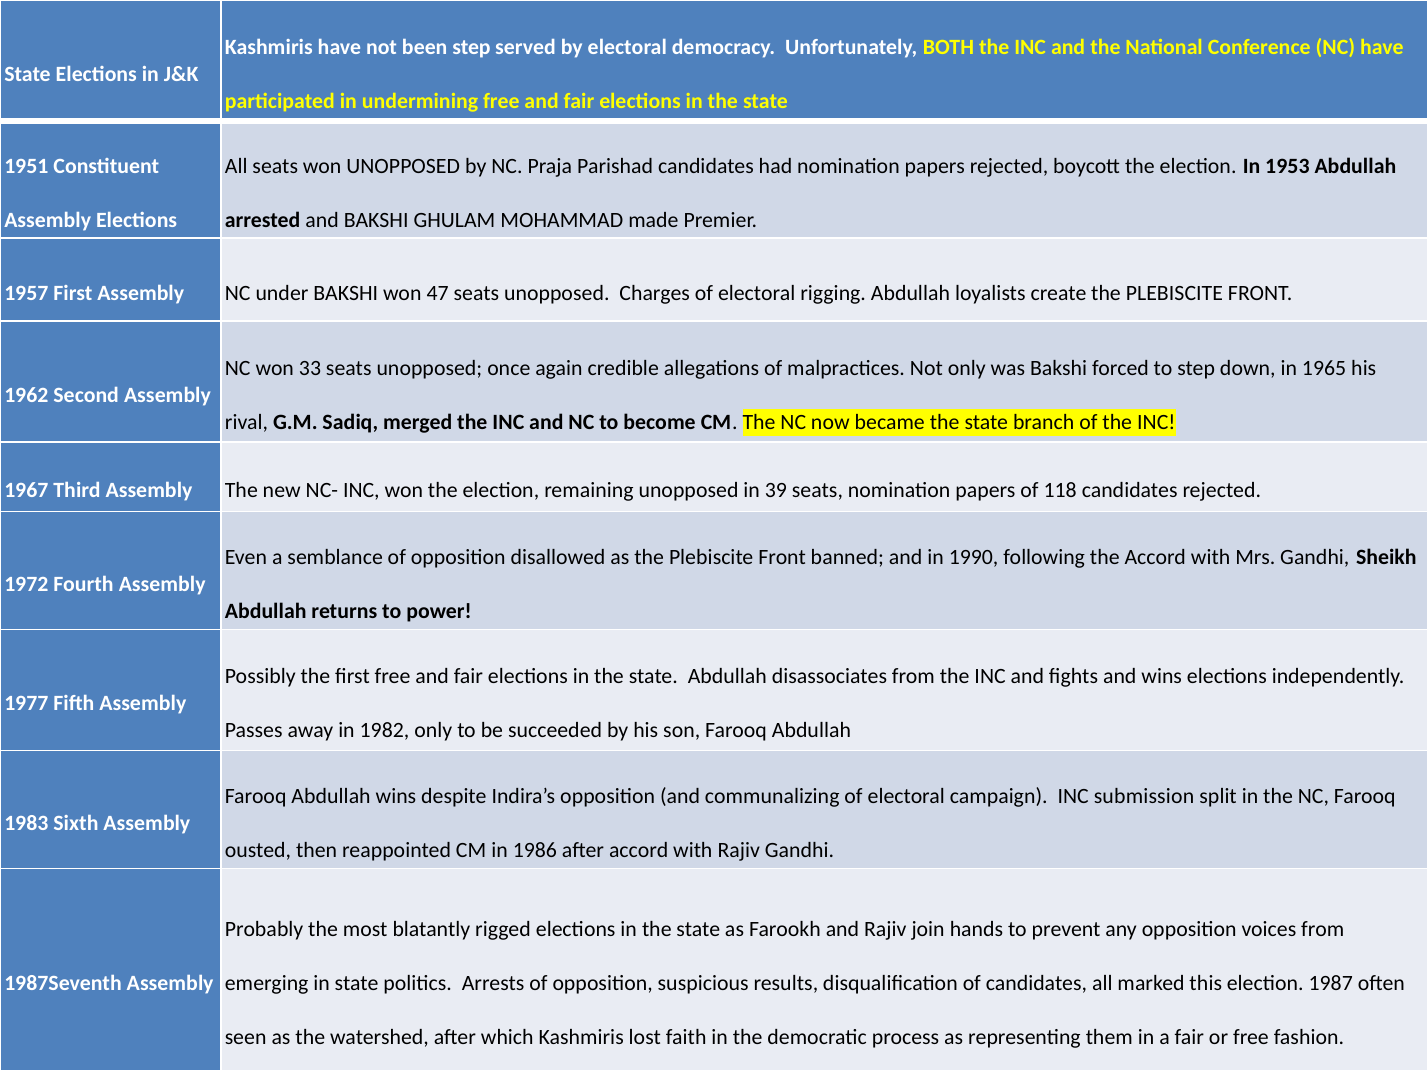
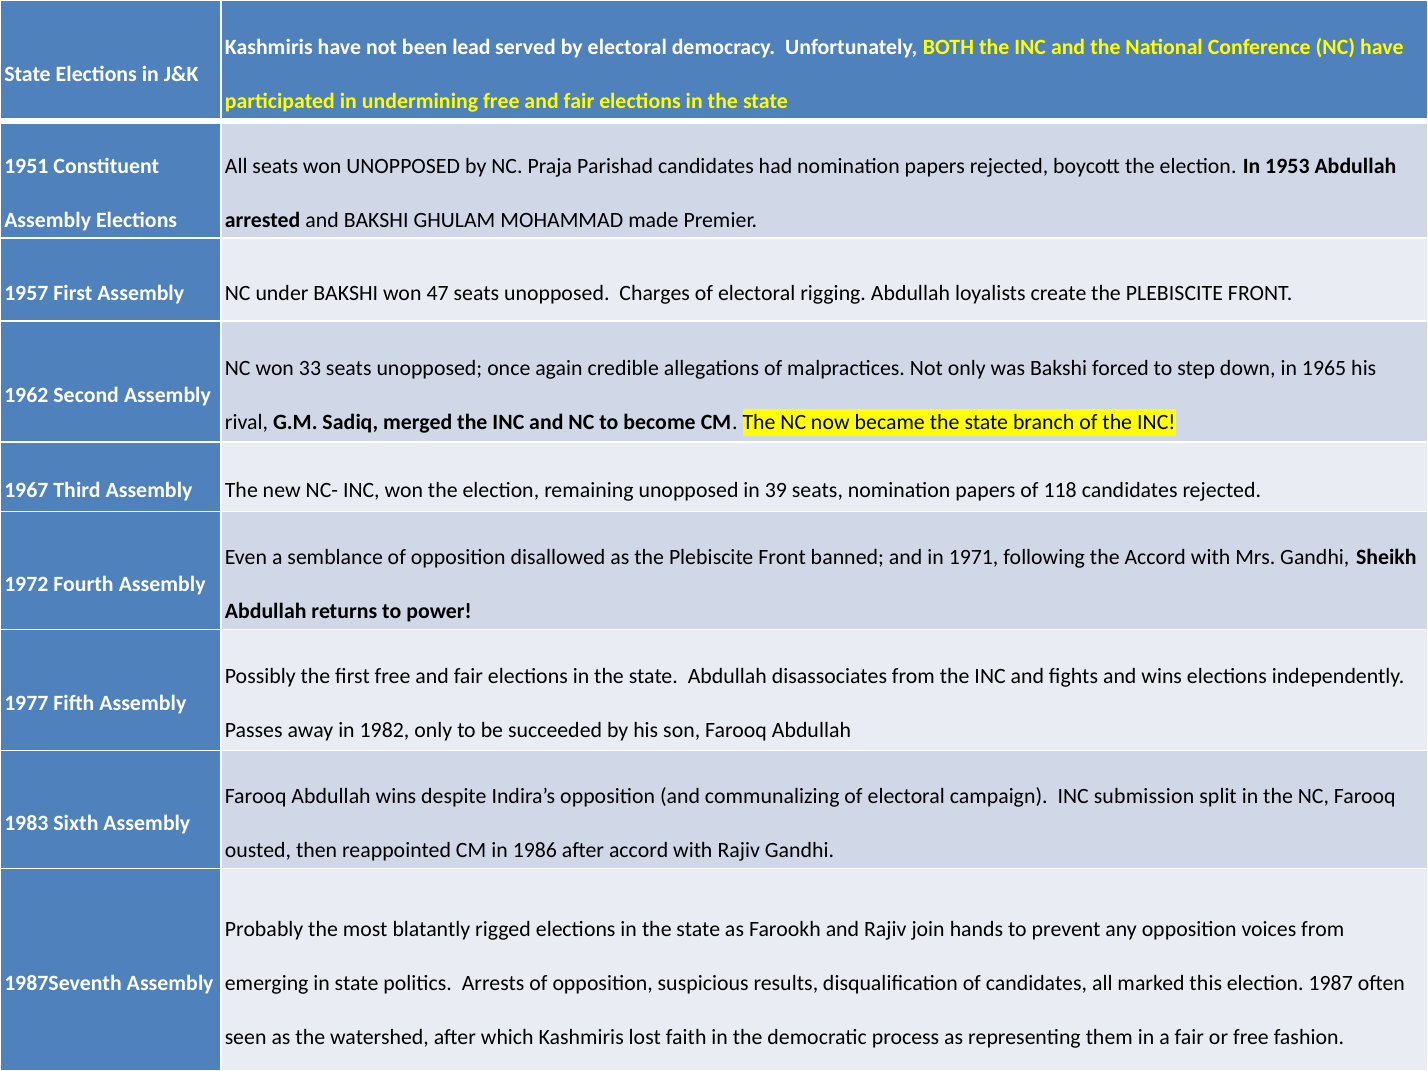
been step: step -> lead
1990: 1990 -> 1971
